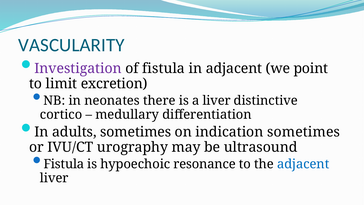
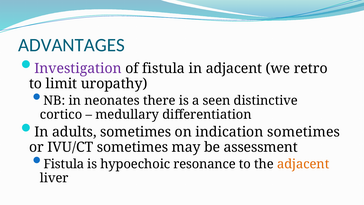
VASCULARITY: VASCULARITY -> ADVANTAGES
point: point -> retro
excretion: excretion -> uropathy
a liver: liver -> seen
IVU/CT urography: urography -> sometimes
ultrasound: ultrasound -> assessment
adjacent at (303, 164) colour: blue -> orange
